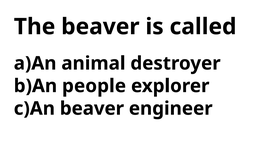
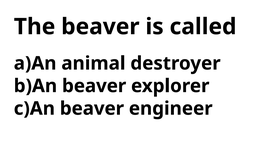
people at (94, 86): people -> beaver
